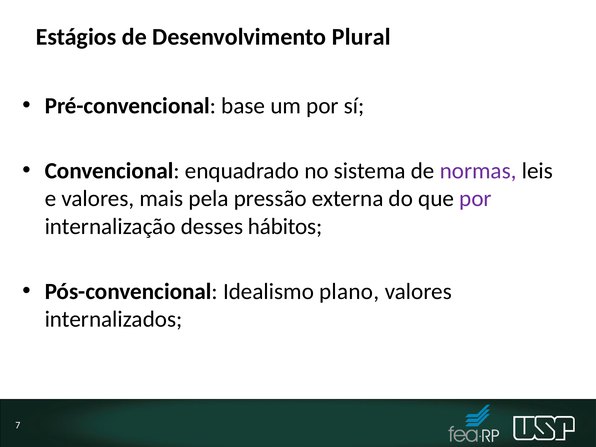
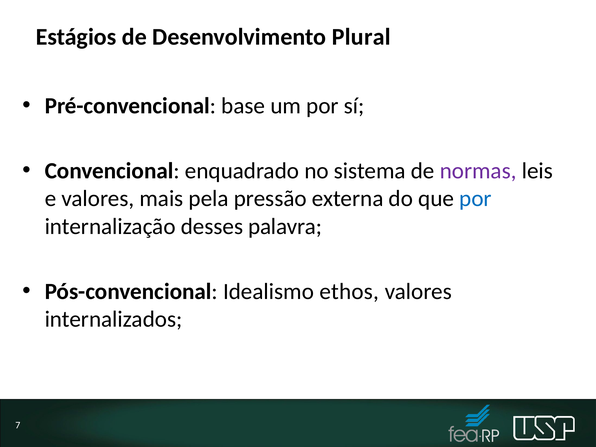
por at (475, 199) colour: purple -> blue
hábitos: hábitos -> palavra
plano: plano -> ethos
